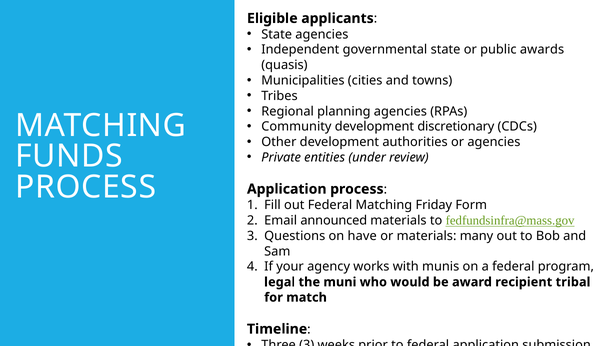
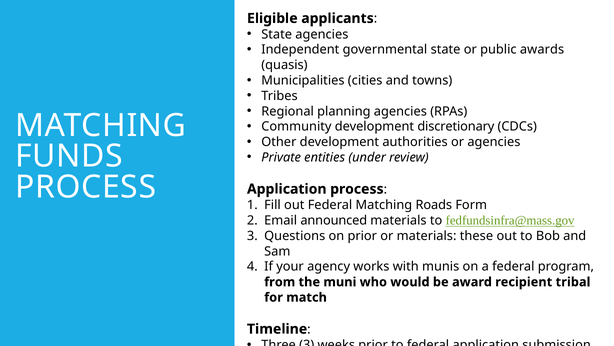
Friday: Friday -> Roads
on have: have -> prior
many: many -> these
legal: legal -> from
